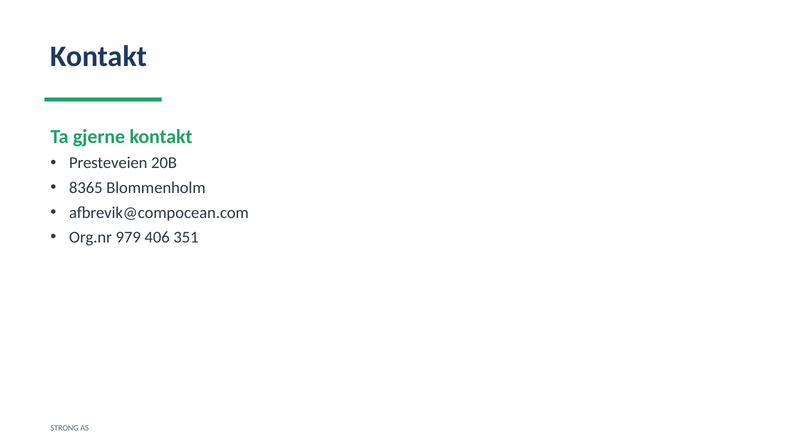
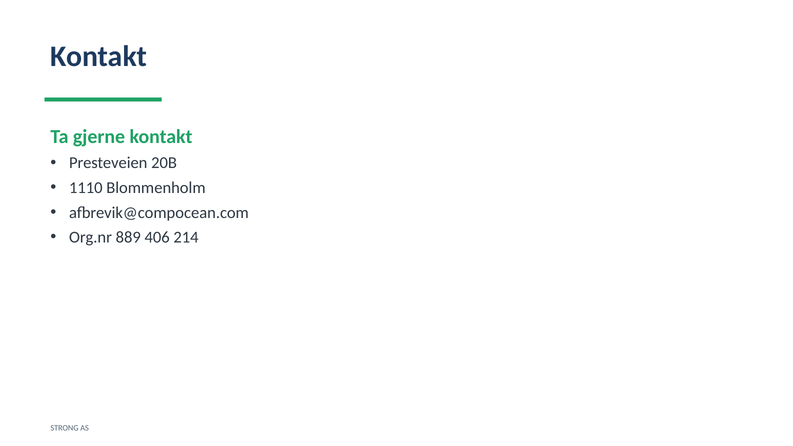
8365: 8365 -> 1110
979: 979 -> 889
351: 351 -> 214
